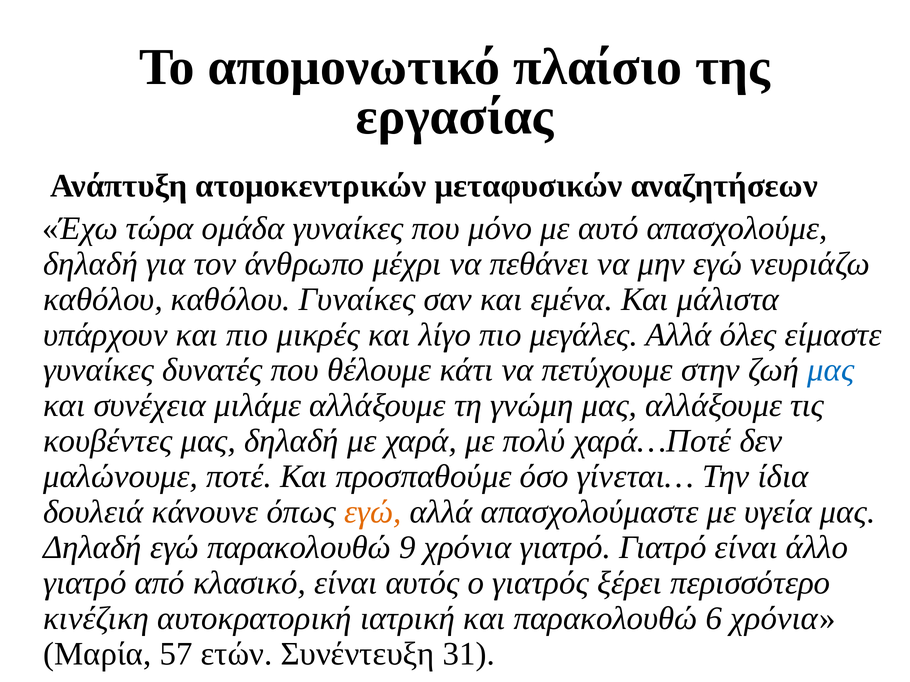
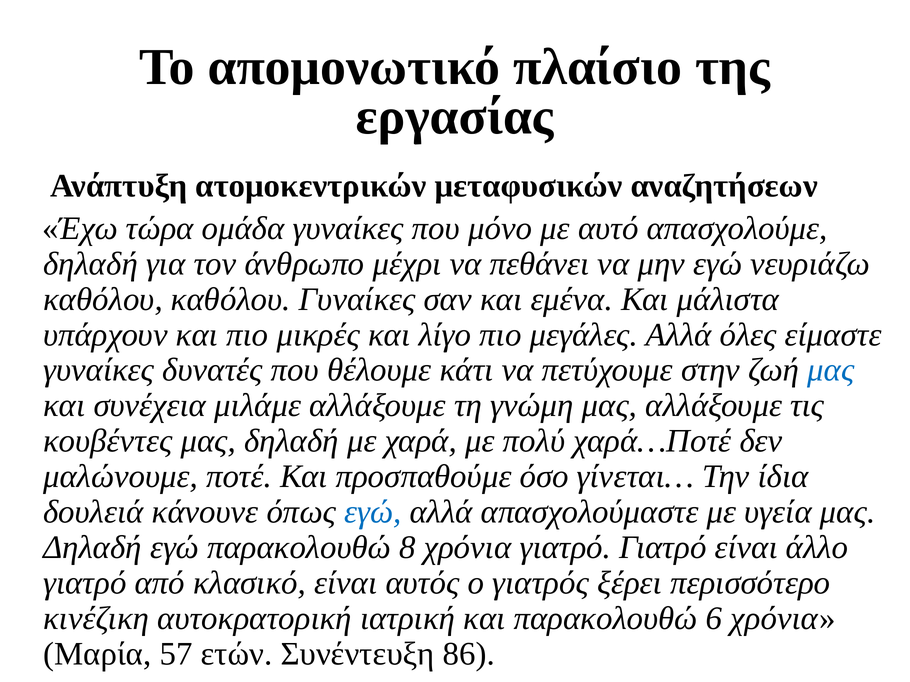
εγώ at (373, 512) colour: orange -> blue
9: 9 -> 8
31: 31 -> 86
